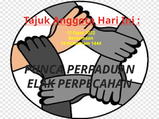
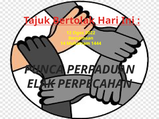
Anggota: Anggota -> Bertolak
